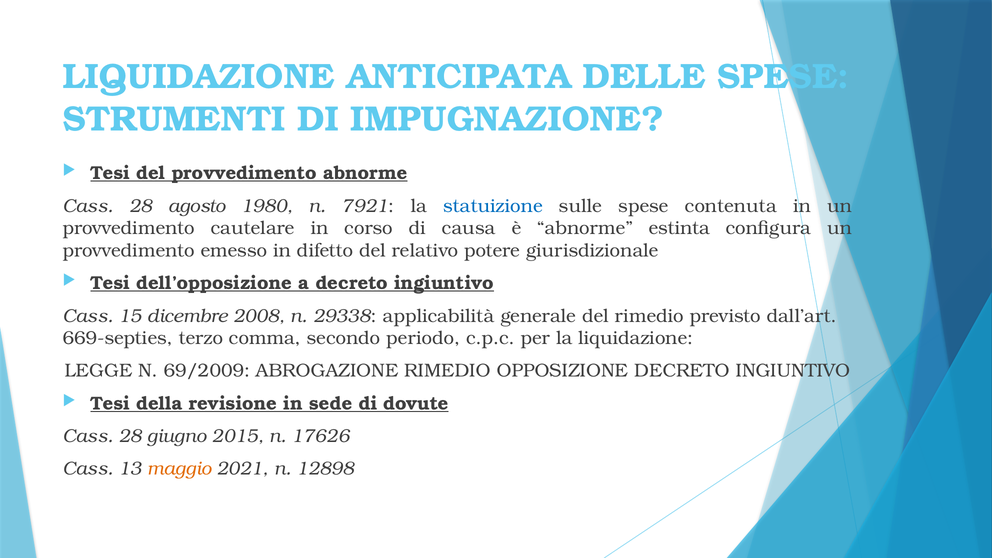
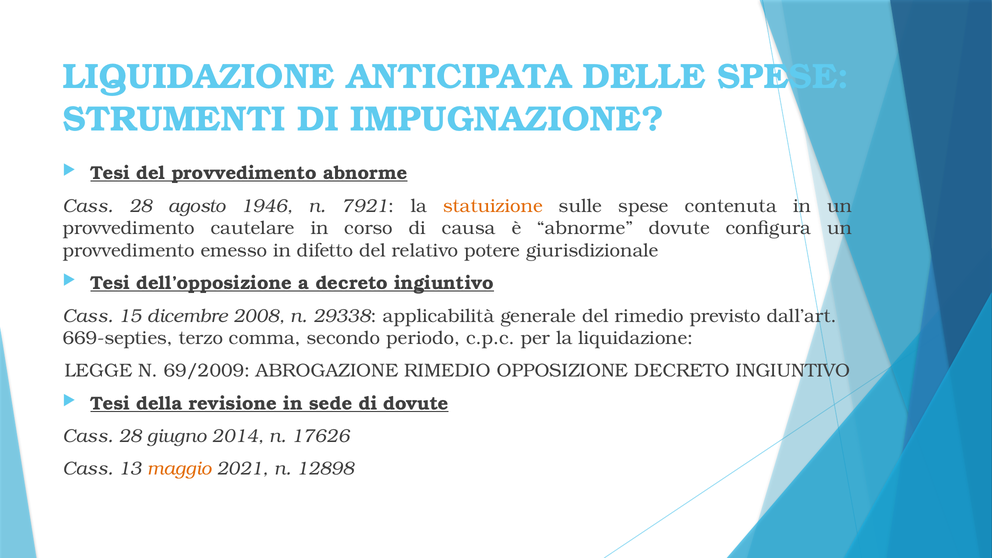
1980: 1980 -> 1946
statuizione colour: blue -> orange
abnorme estinta: estinta -> dovute
2015: 2015 -> 2014
